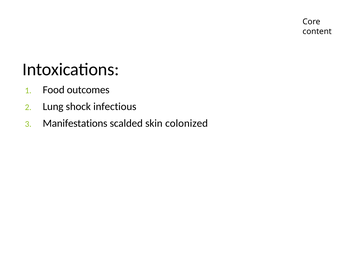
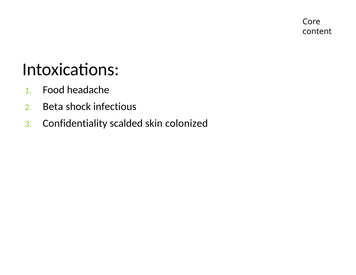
outcomes: outcomes -> headache
Lung: Lung -> Beta
Manifestations: Manifestations -> Confidentiality
